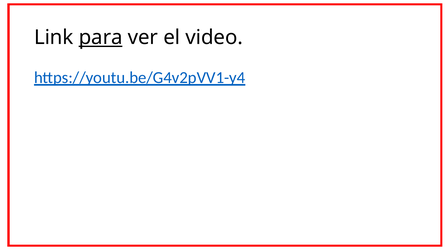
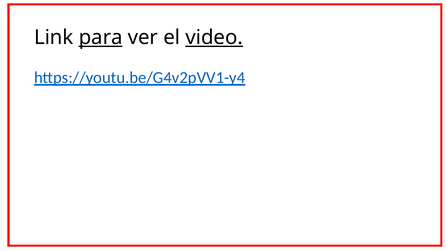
video underline: none -> present
